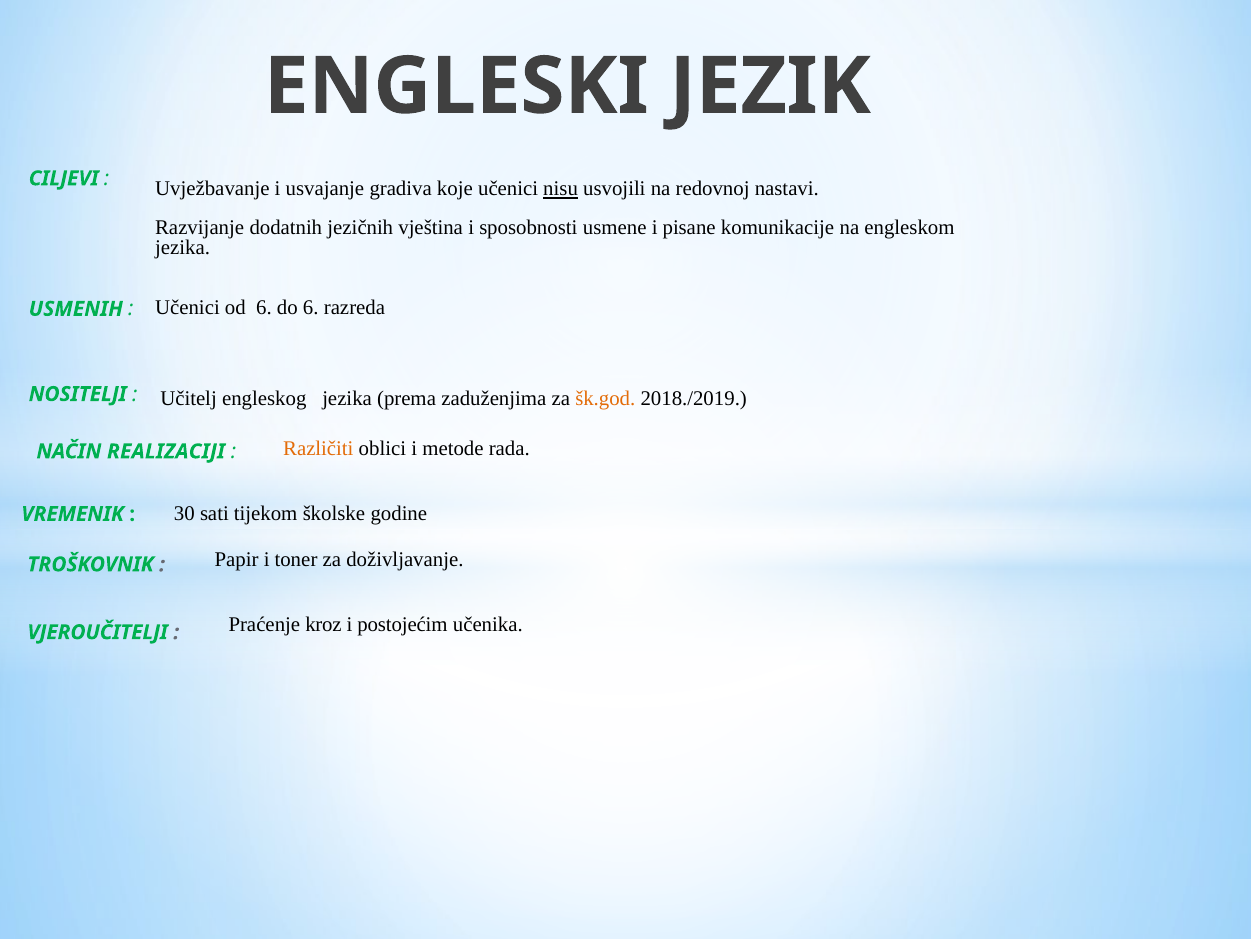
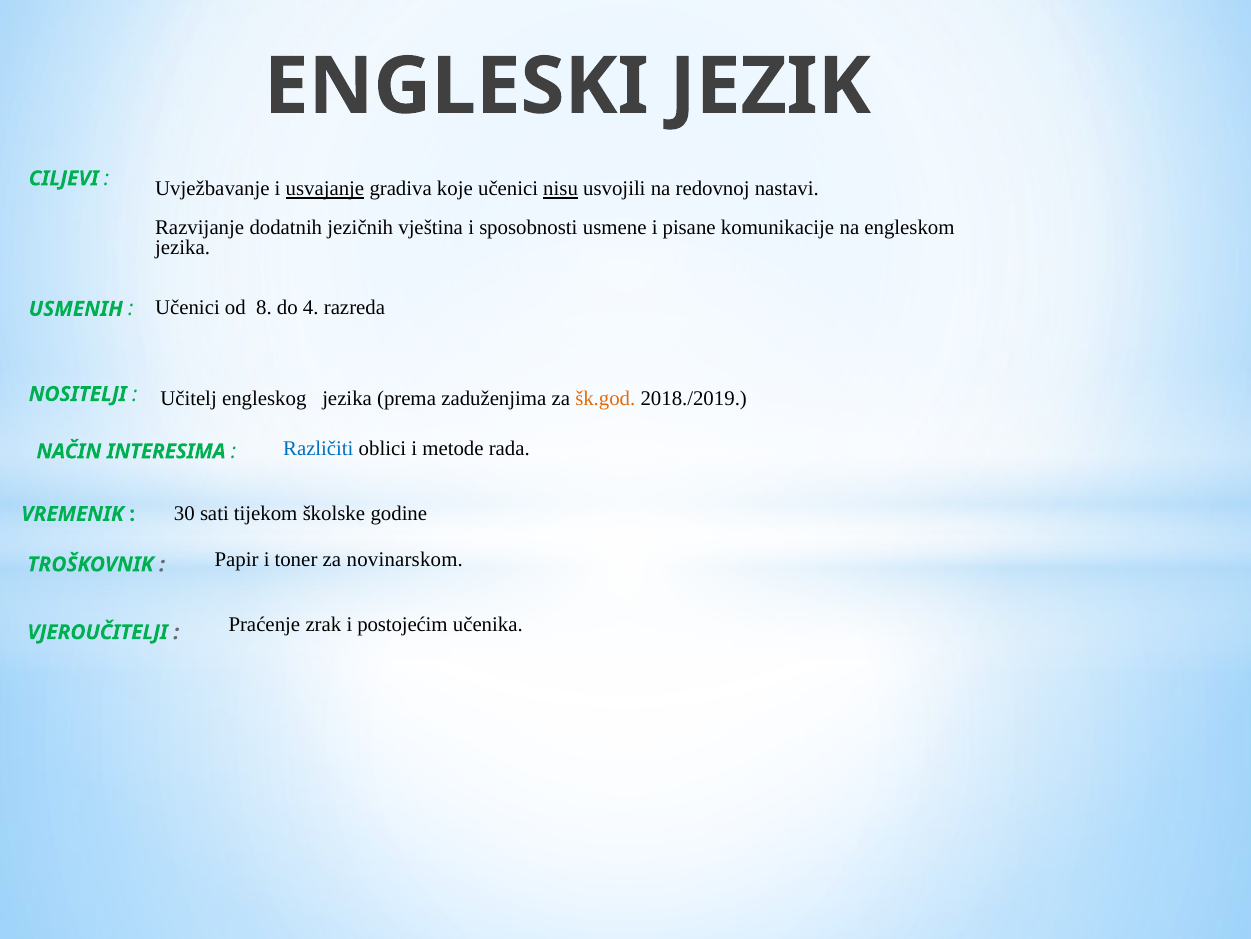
usvajanje underline: none -> present
od 6: 6 -> 8
do 6: 6 -> 4
Različiti colour: orange -> blue
REALIZACIJI: REALIZACIJI -> INTERESIMA
doživljavanje: doživljavanje -> novinarskom
kroz: kroz -> zrak
